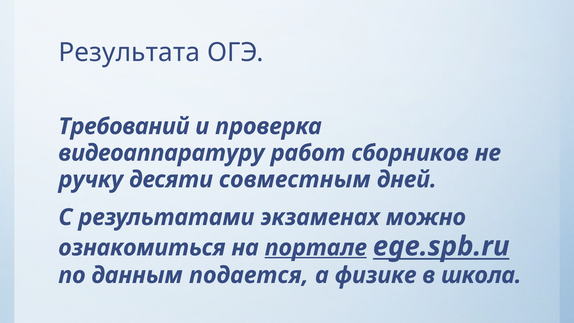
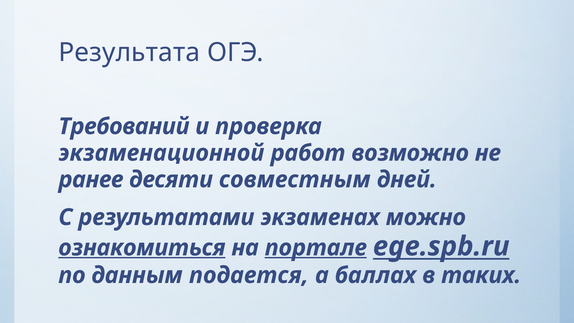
видеоаппаратуру: видеоаппаратуру -> экзаменационной
сборников: сборников -> возможно
ручку: ручку -> ранее
ознакомиться underline: none -> present
физике: физике -> баллах
школа: школа -> таких
